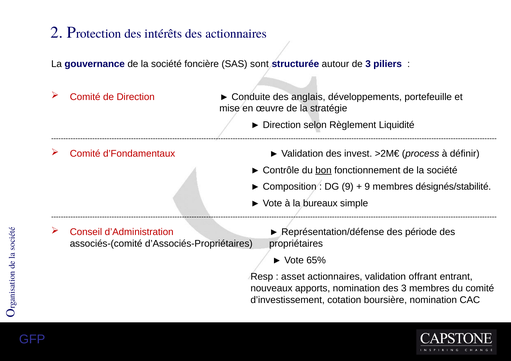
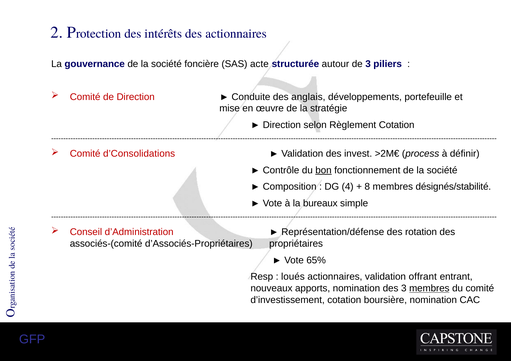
sont: sont -> acte
Règlement Liquidité: Liquidité -> Cotation
d’Fondamentaux: d’Fondamentaux -> d’Consolidations
DG 9: 9 -> 4
9 at (367, 187): 9 -> 8
période: période -> rotation
asset: asset -> loués
membres at (429, 289) underline: none -> present
